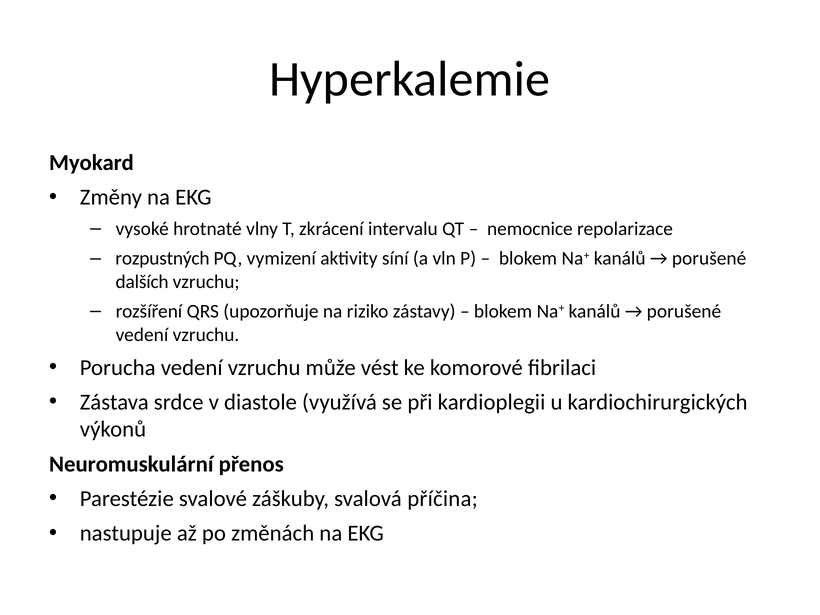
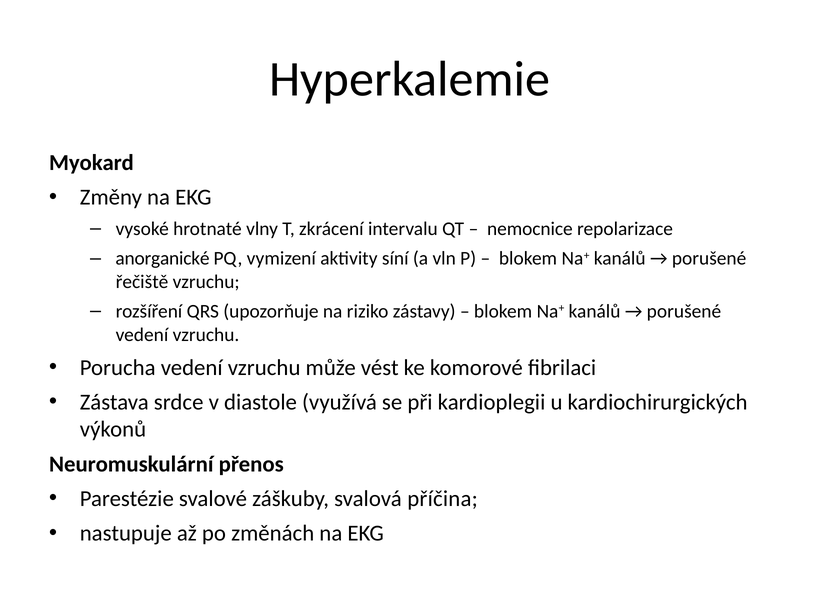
rozpustných: rozpustných -> anorganické
dalších: dalších -> řečiště
